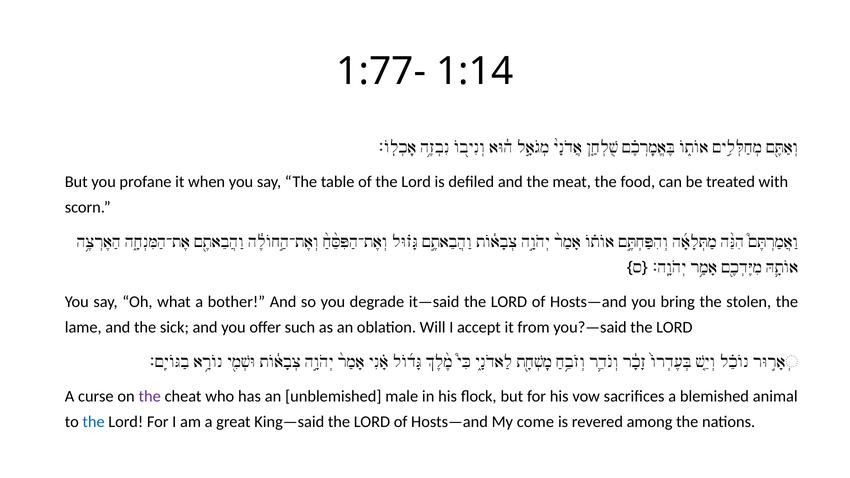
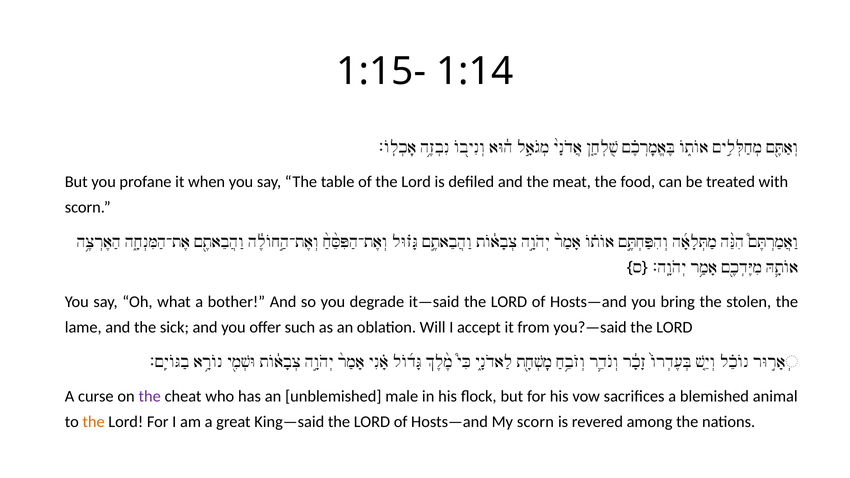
1:77-: 1:77- -> 1:15-
the at (94, 422) colour: blue -> orange
My come: come -> scorn
